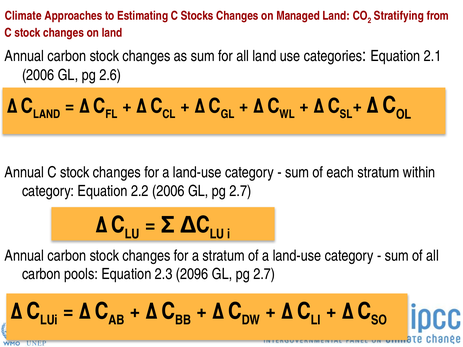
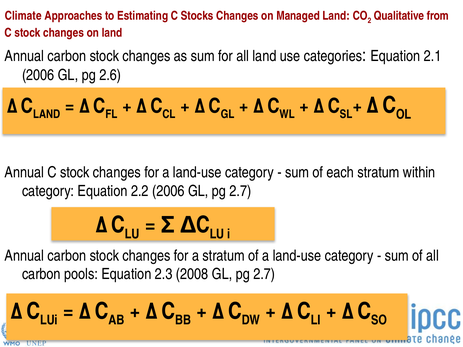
Stratifying: Stratifying -> Qualitative
2096: 2096 -> 2008
